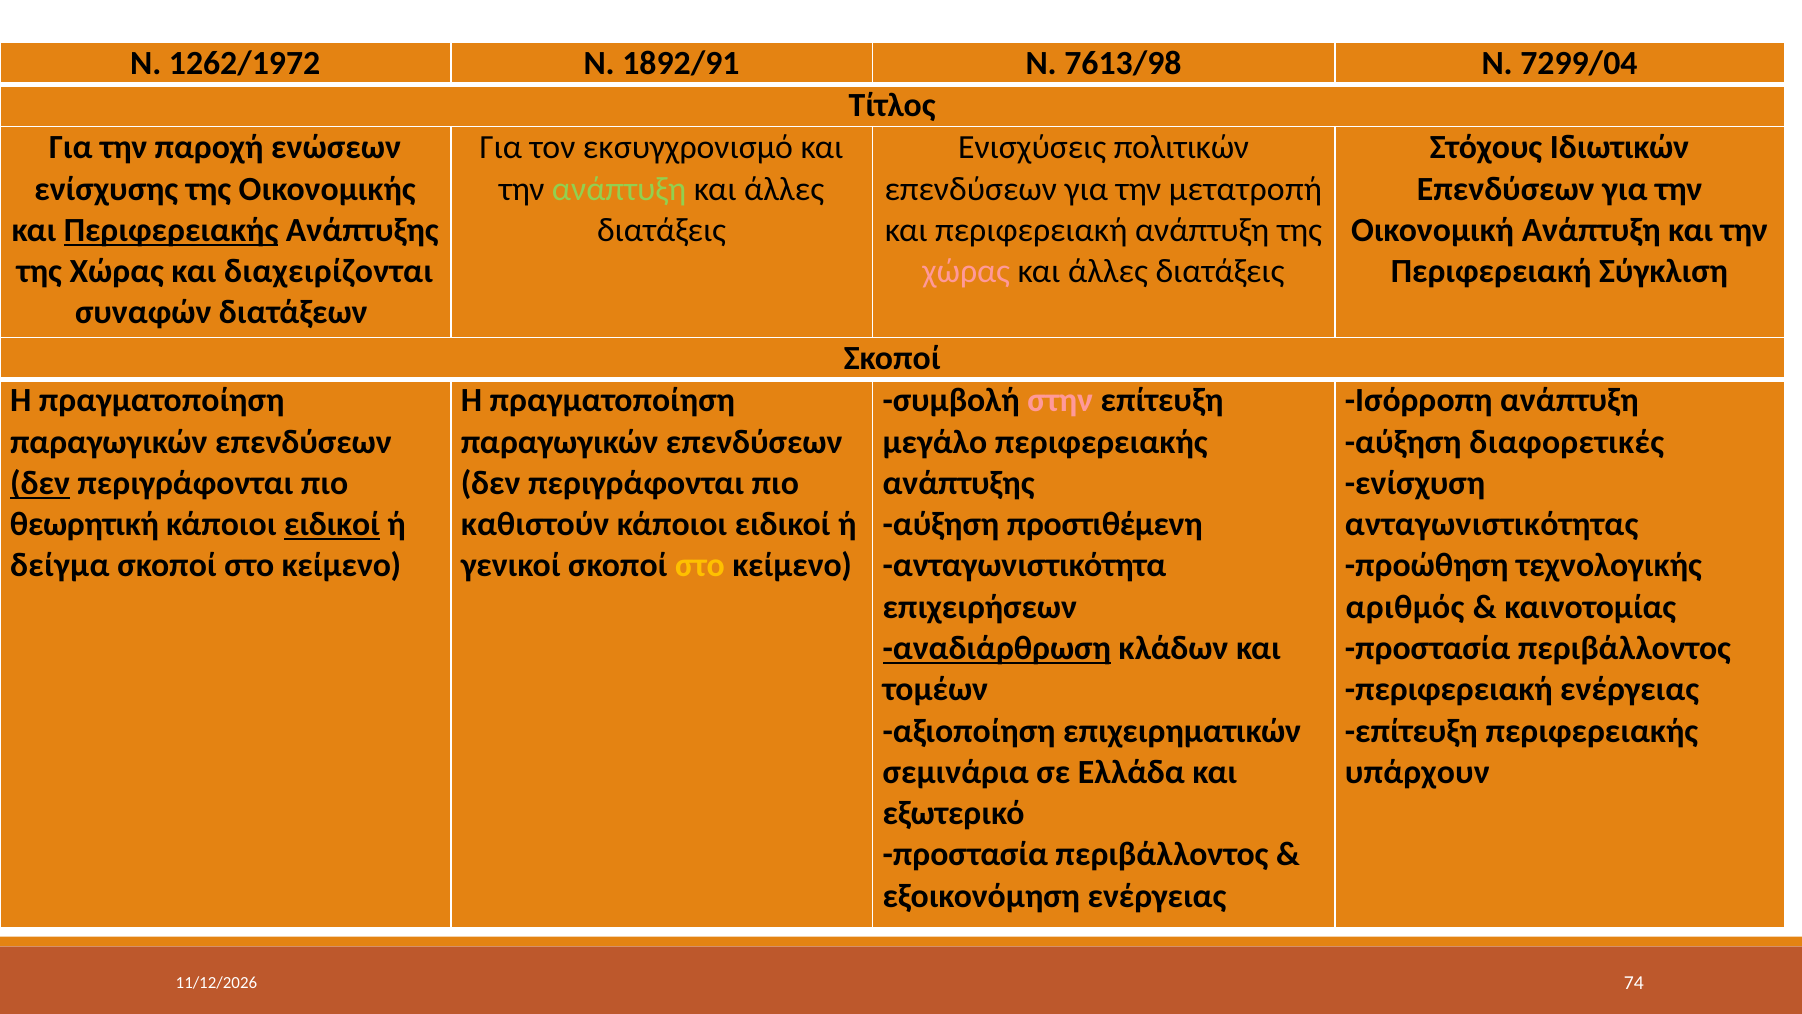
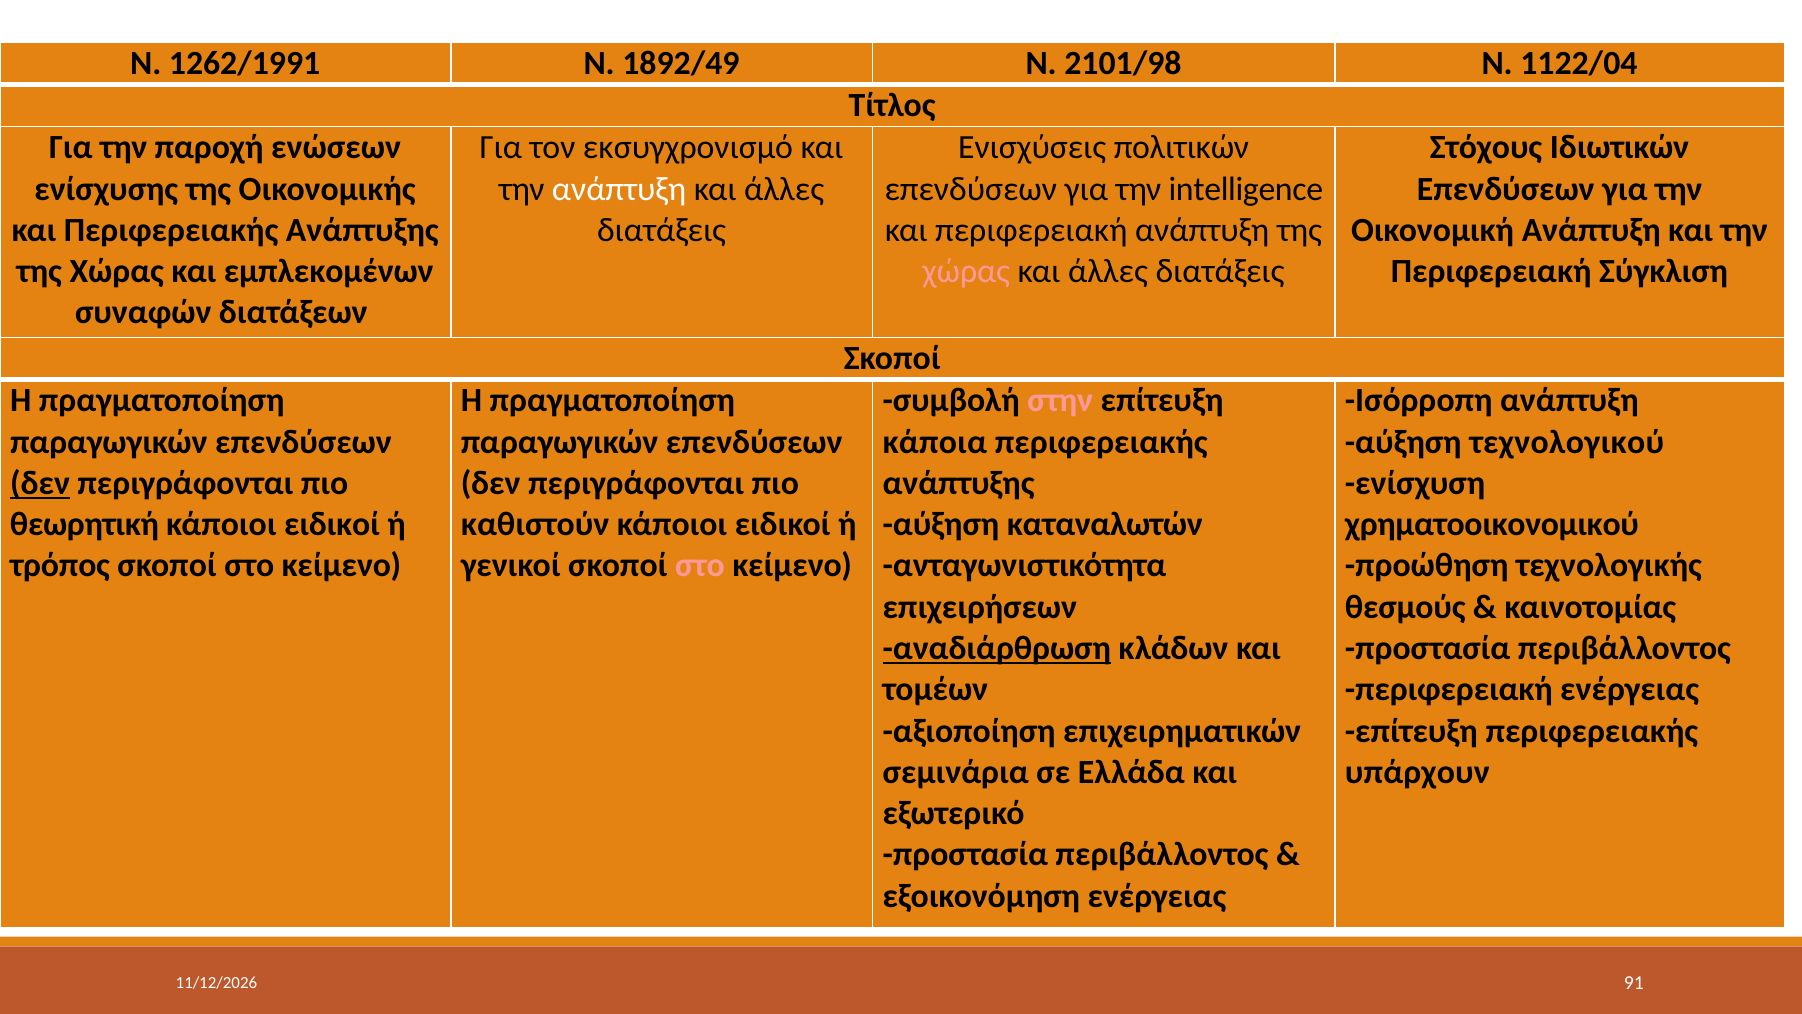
1262/1972: 1262/1972 -> 1262/1991
1892/91: 1892/91 -> 1892/49
7613/98: 7613/98 -> 2101/98
7299/04: 7299/04 -> 1122/04
ανάπτυξη at (619, 189) colour: light green -> white
μετατροπή: μετατροπή -> intelligence
Περιφερειακής at (171, 230) underline: present -> none
διαχειρίζονται: διαχειρίζονται -> εμπλεκομένων
μεγάλο: μεγάλο -> κάποια
διαφορετικές: διαφορετικές -> τεχνολογικού
ειδικοί at (332, 524) underline: present -> none
προστιθέμενη: προστιθέμενη -> καταναλωτών
ανταγωνιστικότητας: ανταγωνιστικότητας -> χρηματοοικονομικού
δείγμα: δείγμα -> τρόπος
στο at (700, 566) colour: yellow -> pink
αριθμός: αριθμός -> θεσμούς
74: 74 -> 91
